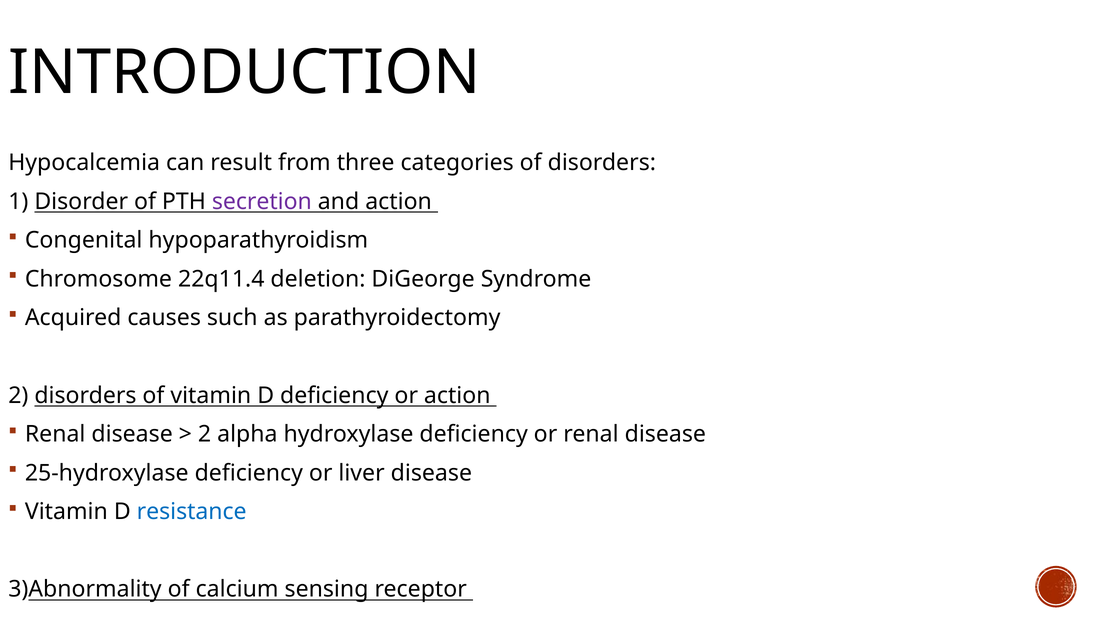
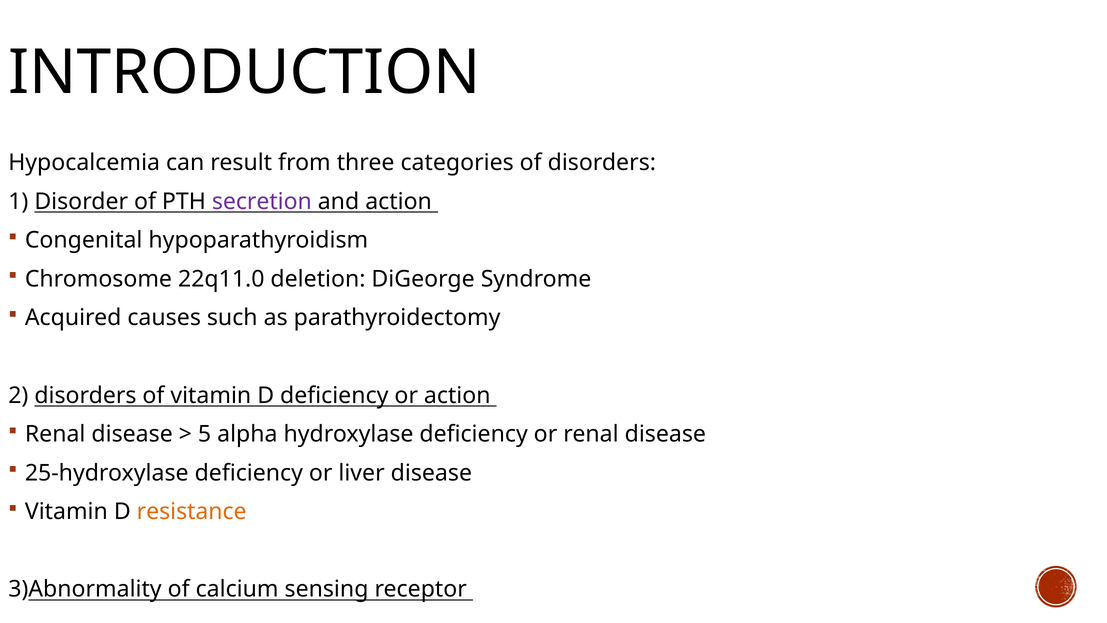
22q11.4: 22q11.4 -> 22q11.0
2 at (205, 434): 2 -> 5
resistance colour: blue -> orange
